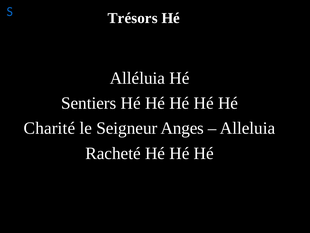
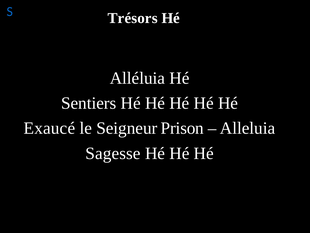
Charité: Charité -> Exaucé
Anges: Anges -> Prison
Racheté: Racheté -> Sagesse
